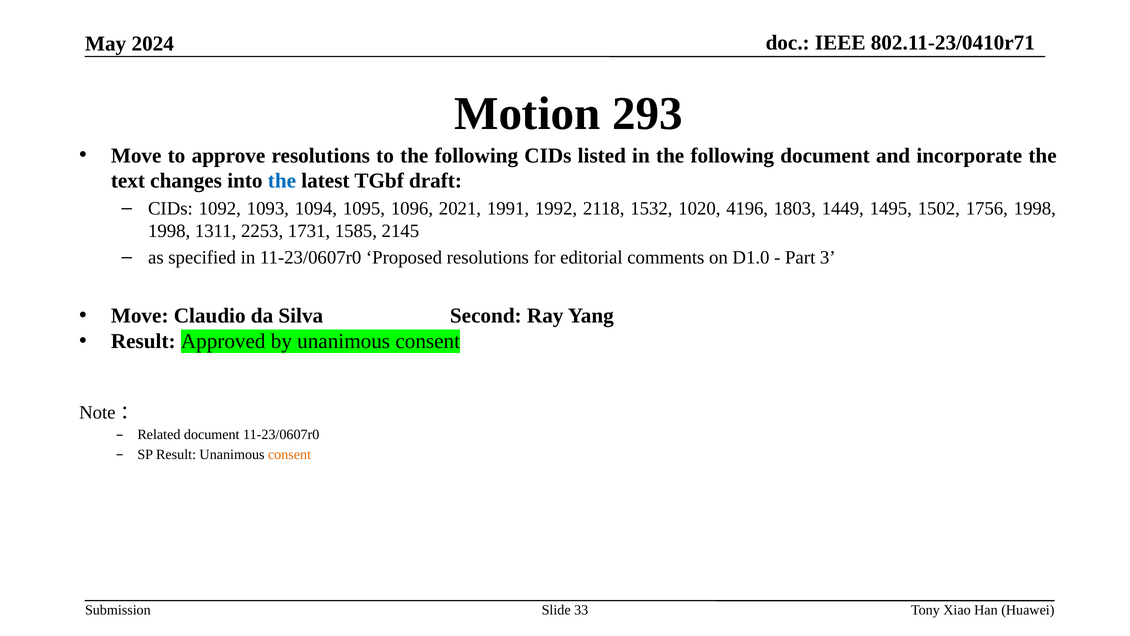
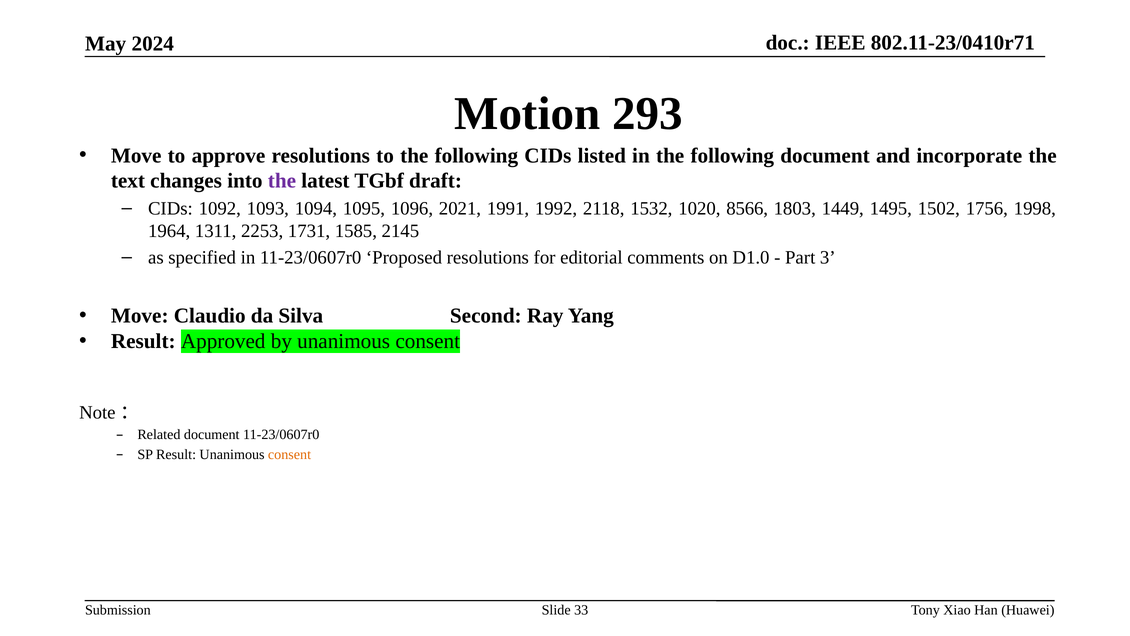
the at (282, 181) colour: blue -> purple
4196: 4196 -> 8566
1998 at (169, 231): 1998 -> 1964
